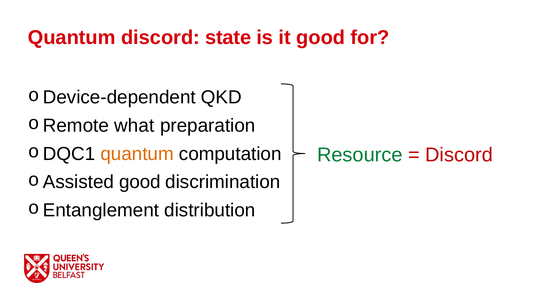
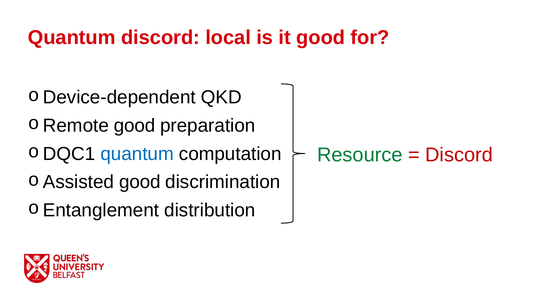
state: state -> local
what at (134, 126): what -> good
quantum at (137, 154) colour: orange -> blue
